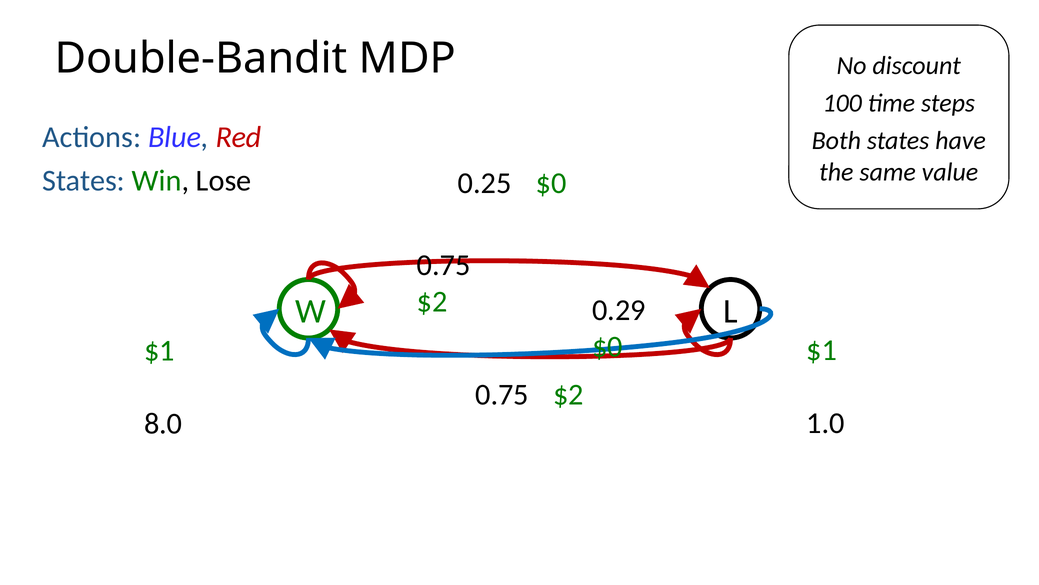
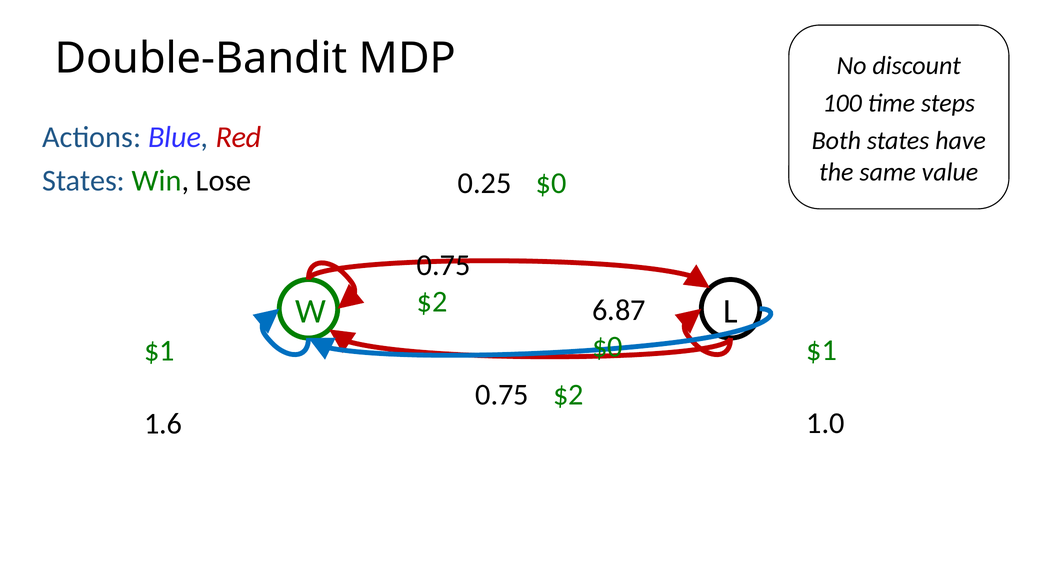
0.29: 0.29 -> 6.87
8.0: 8.0 -> 1.6
